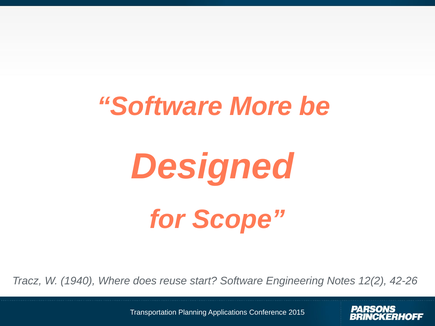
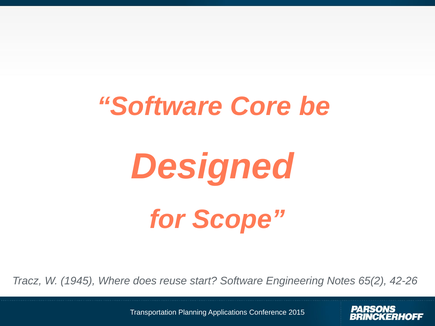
More: More -> Core
1940: 1940 -> 1945
12(2: 12(2 -> 65(2
